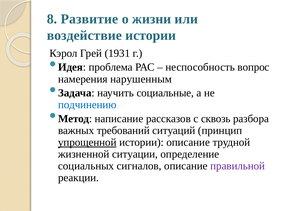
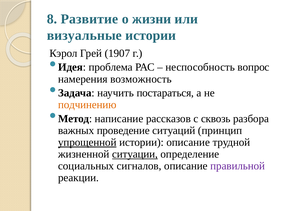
воздействие: воздействие -> визуальные
1931: 1931 -> 1907
нарушенным: нарушенным -> возможность
социальные: социальные -> постараться
подчинению colour: blue -> orange
требований: требований -> проведение
ситуации underline: none -> present
